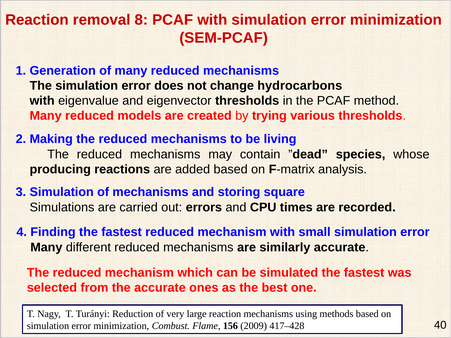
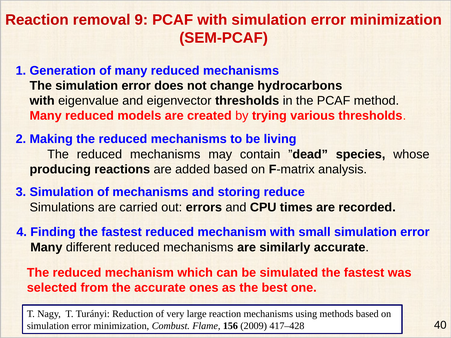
8: 8 -> 9
square: square -> reduce
